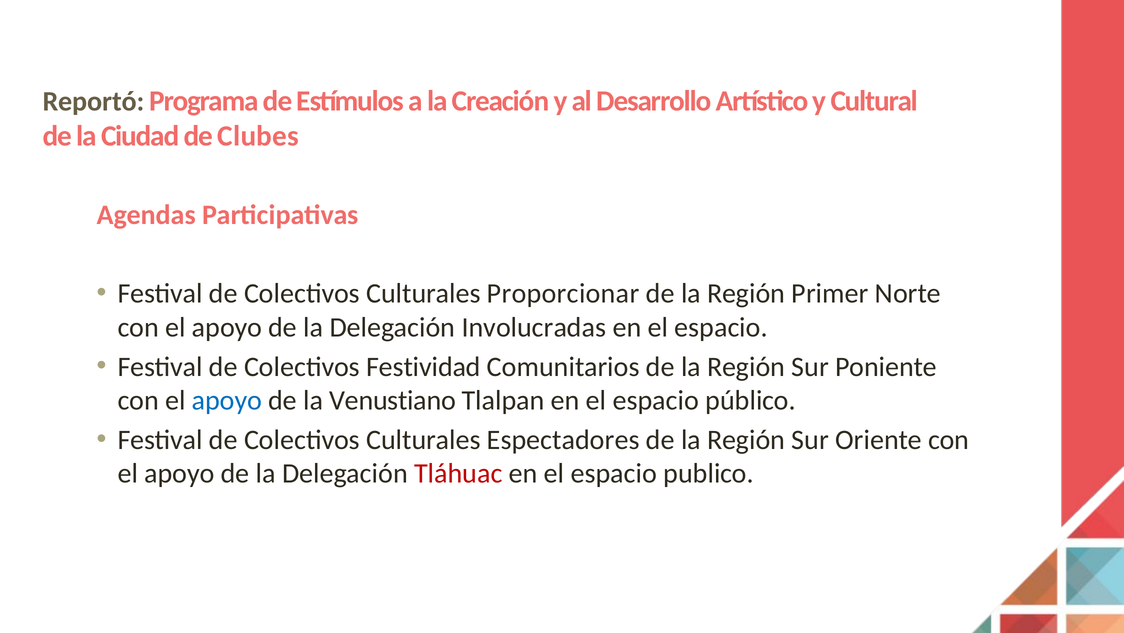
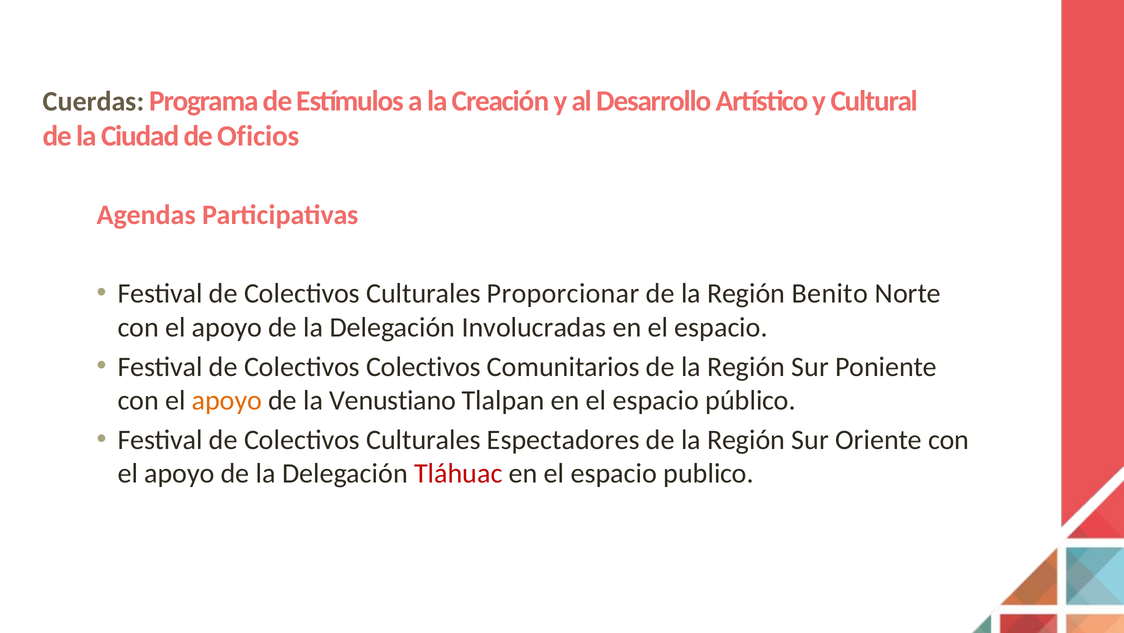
Reportó: Reportó -> Cuerdas
Clubes: Clubes -> Oficios
Primer: Primer -> Benito
Colectivos Festividad: Festividad -> Colectivos
apoyo at (227, 400) colour: blue -> orange
